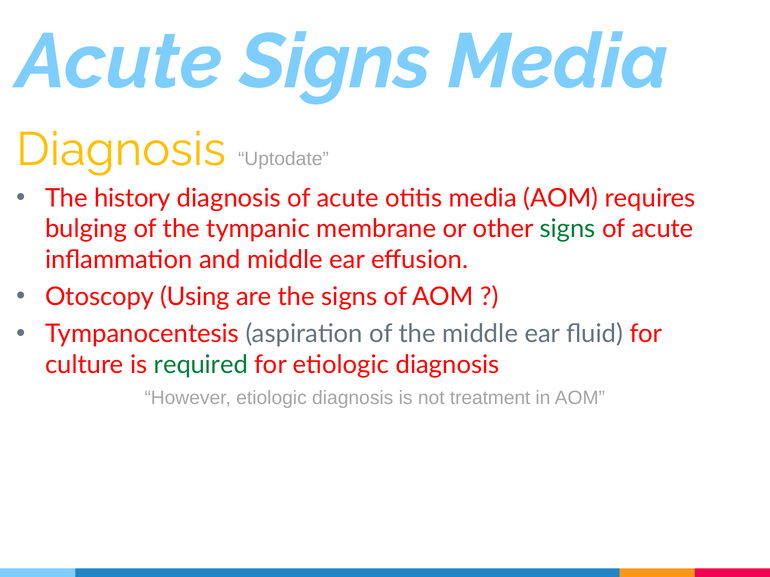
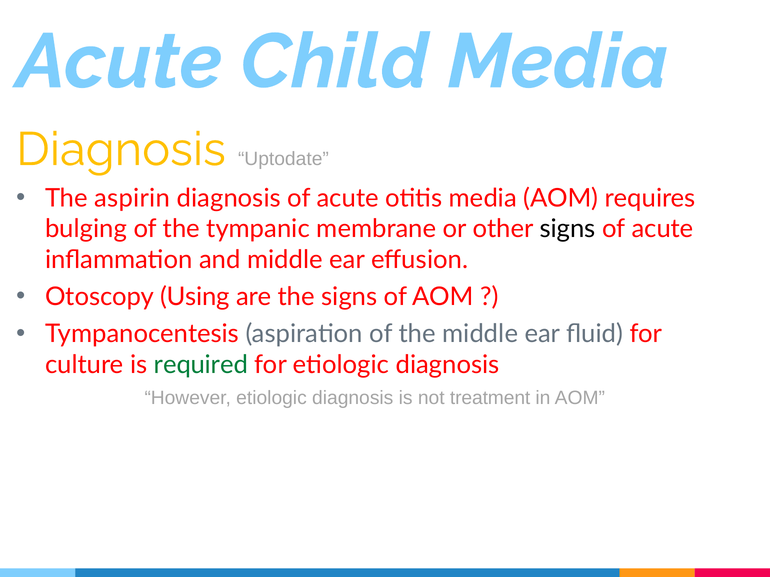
Acute Signs: Signs -> Child
history: history -> aspirin
signs at (568, 229) colour: green -> black
